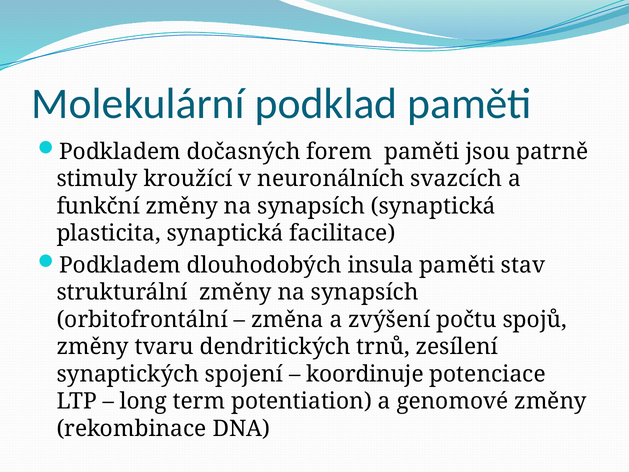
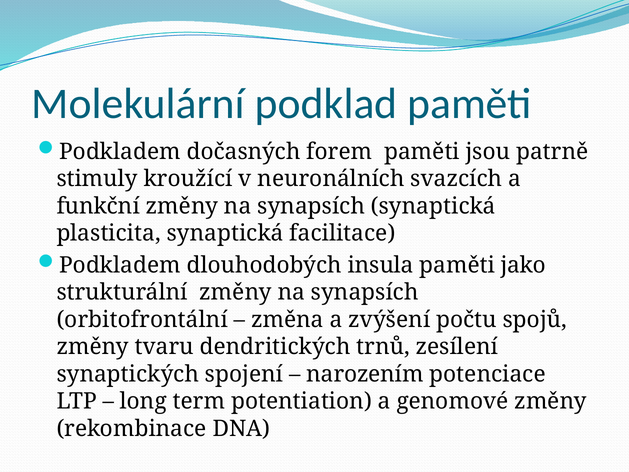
stav: stav -> jako
koordinuje: koordinuje -> narozením
